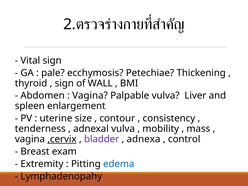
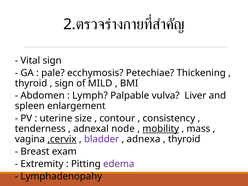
WALL: WALL -> MILD
Vagina at (90, 96): Vagina -> Lymph
adnexal vulva: vulva -> node
mobility underline: none -> present
control at (184, 139): control -> thyroid
edema colour: blue -> purple
